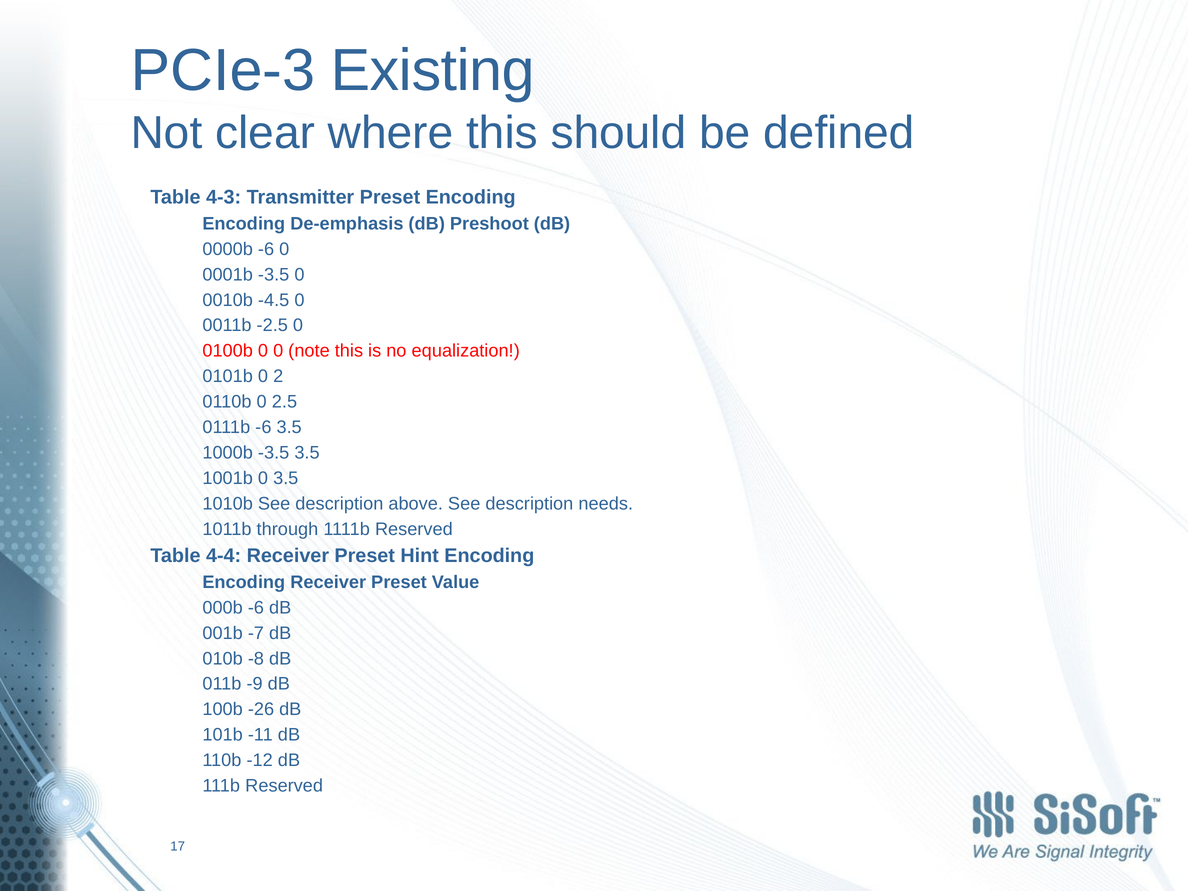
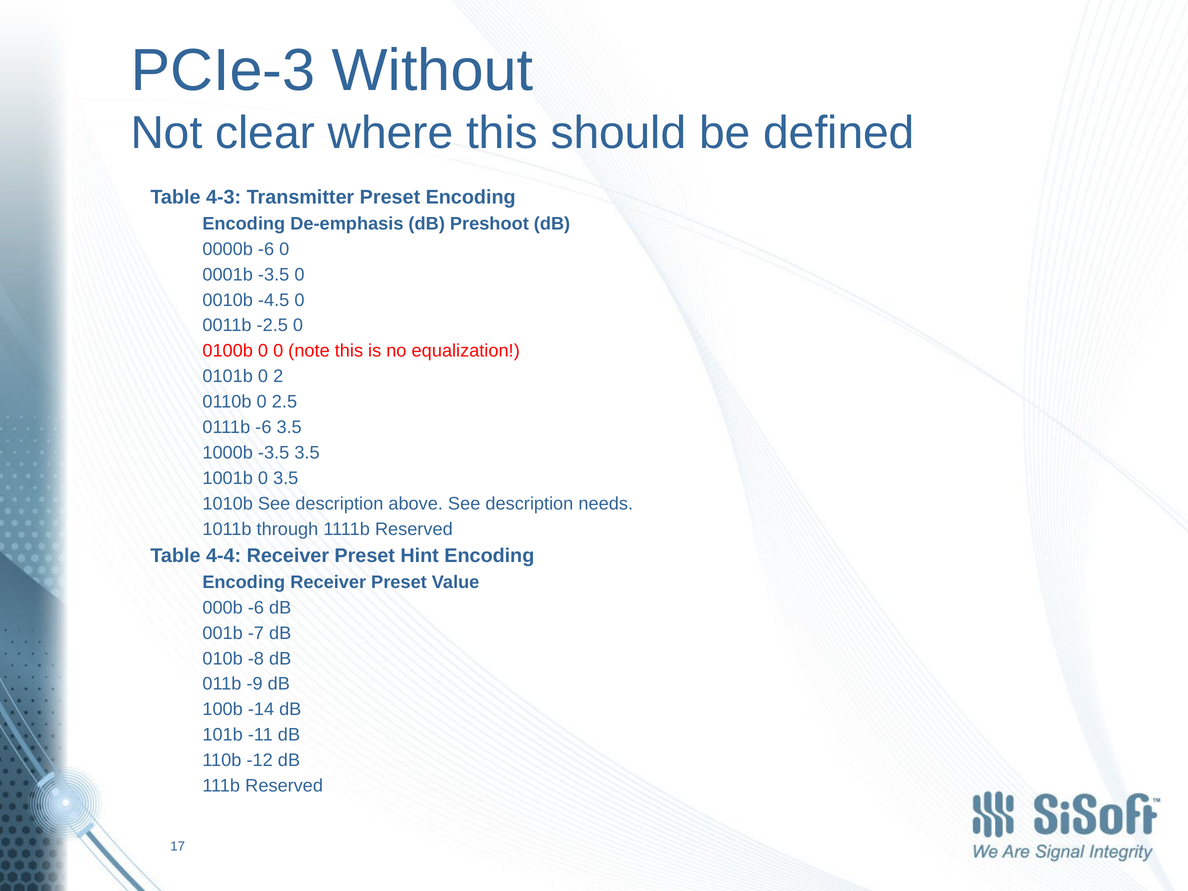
Existing: Existing -> Without
-26: -26 -> -14
